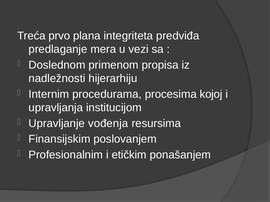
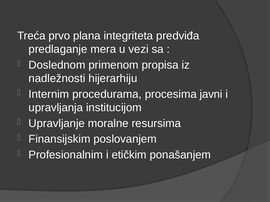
kojoj: kojoj -> javni
vođenja: vođenja -> moralne
